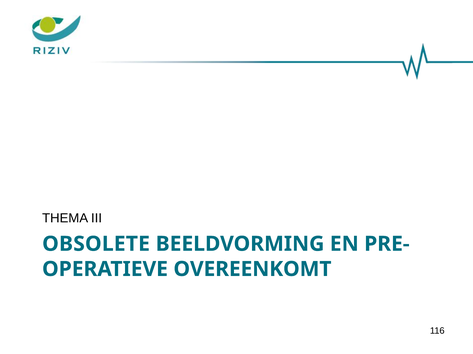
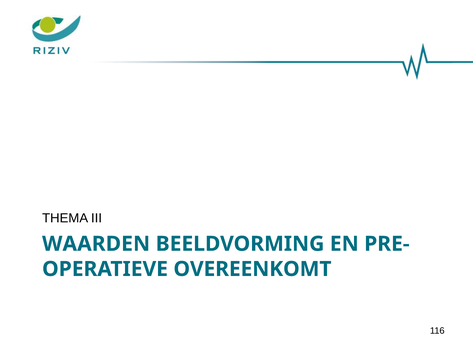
OBSOLETE: OBSOLETE -> WAARDEN
